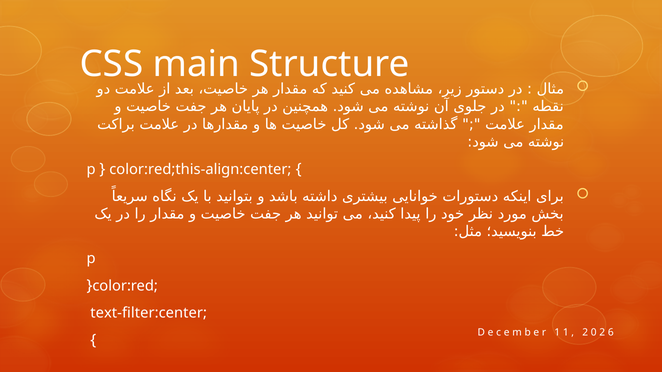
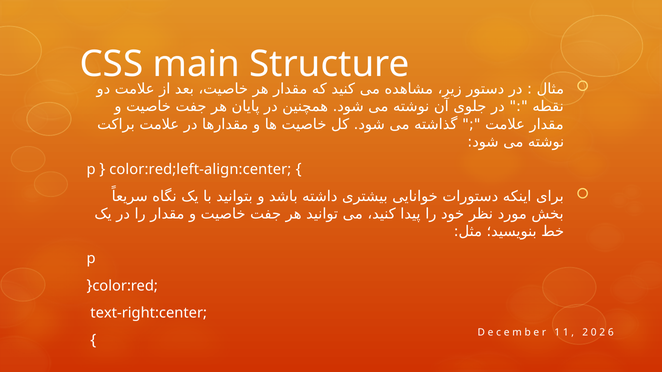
color:red;this-align:center: color:red;this-align:center -> color:red;left-align:center
text-filter:center: text-filter:center -> text-right:center
